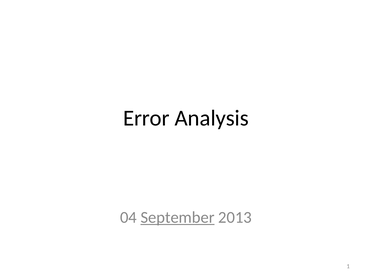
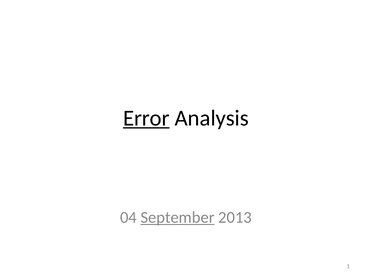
Error underline: none -> present
